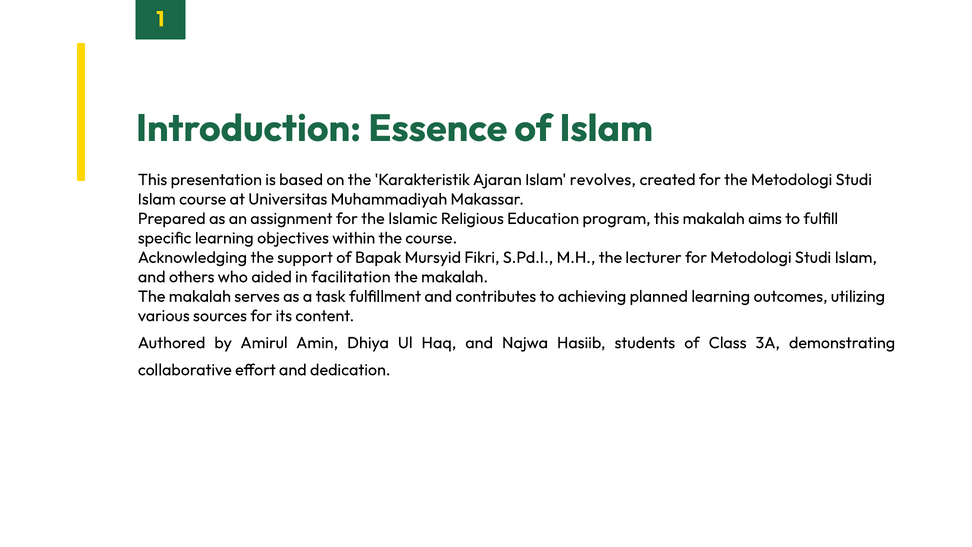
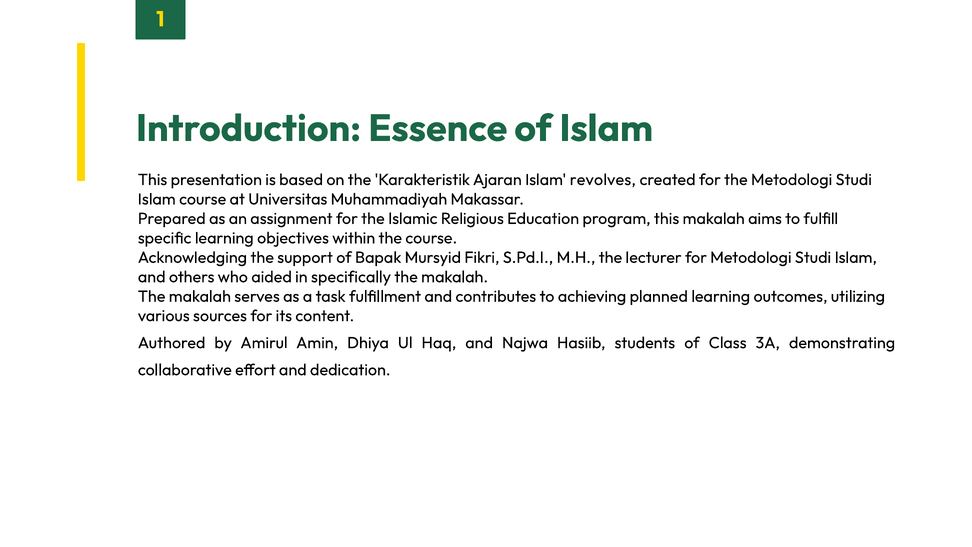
facilitation: facilitation -> specifically
